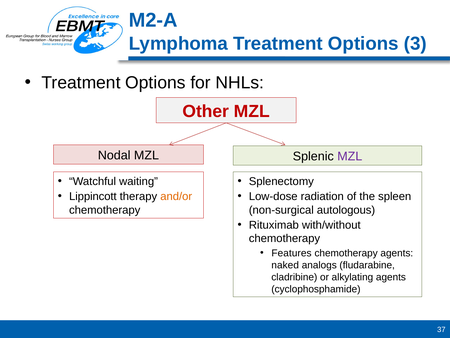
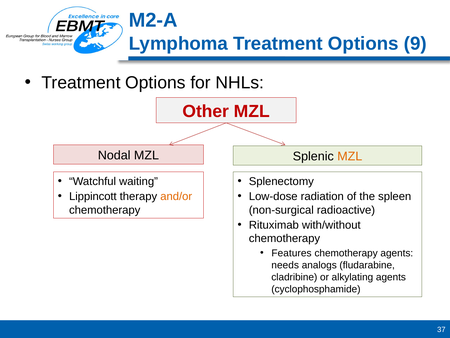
3: 3 -> 9
MZL at (350, 156) colour: purple -> orange
autologous: autologous -> radioactive
naked: naked -> needs
